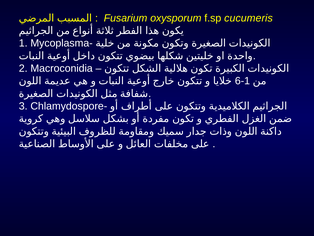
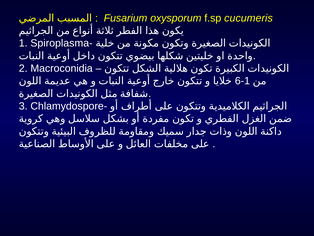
Mycoplasma-: Mycoplasma- -> Spiroplasma-
